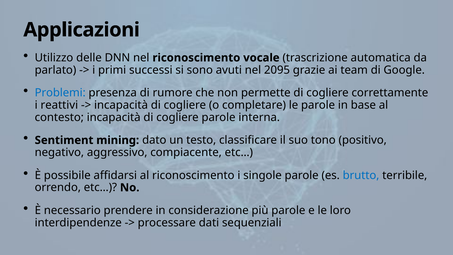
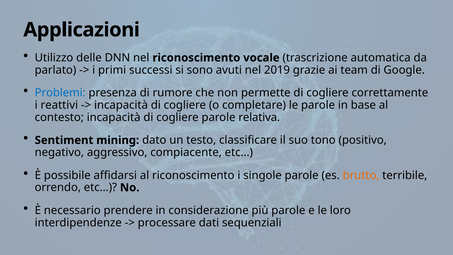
2095: 2095 -> 2019
interna: interna -> relativa
brutto colour: blue -> orange
